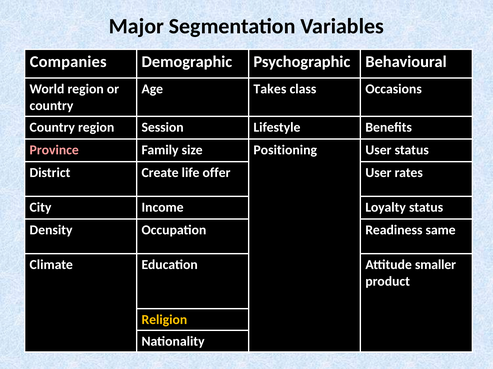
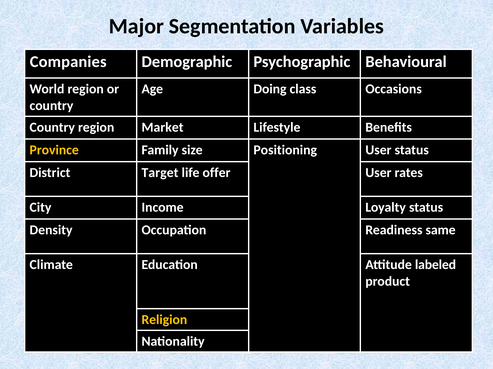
Takes: Takes -> Doing
Session: Session -> Market
Province colour: pink -> yellow
Create: Create -> Target
smaller: smaller -> labeled
